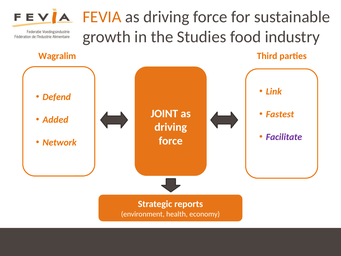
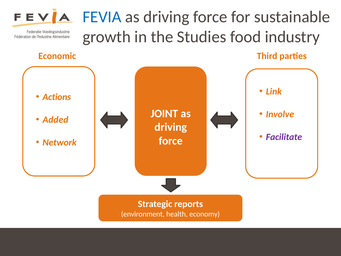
FEVIA colour: orange -> blue
Wagralim: Wagralim -> Economic
Defend: Defend -> Actions
Fastest: Fastest -> Involve
